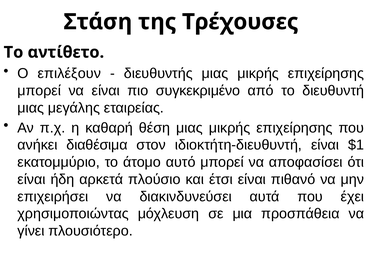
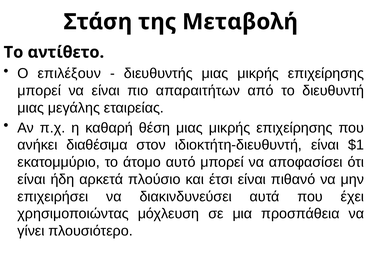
Τρέχουσες: Τρέχουσες -> Μεταβολή
συγκεκριμένο: συγκεκριμένο -> απαραιτήτων
